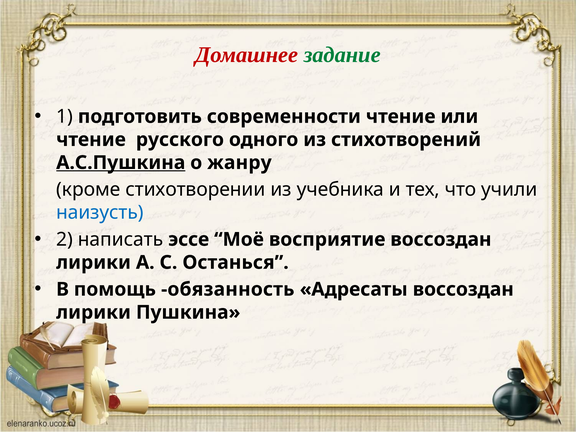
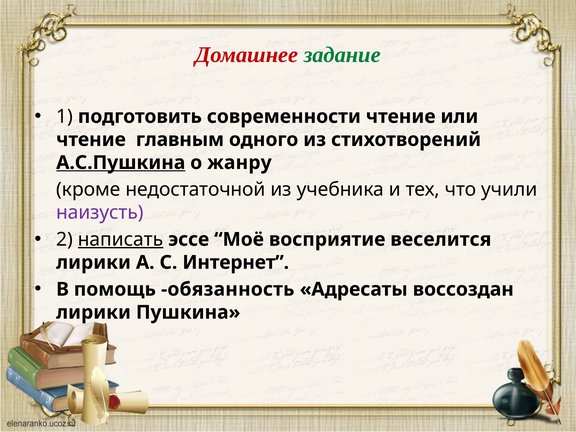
русского: русского -> главным
стихотворении: стихотворении -> недостаточной
наизусть colour: blue -> purple
написать underline: none -> present
восприятие воссоздан: воссоздан -> веселится
Останься: Останься -> Интернет
